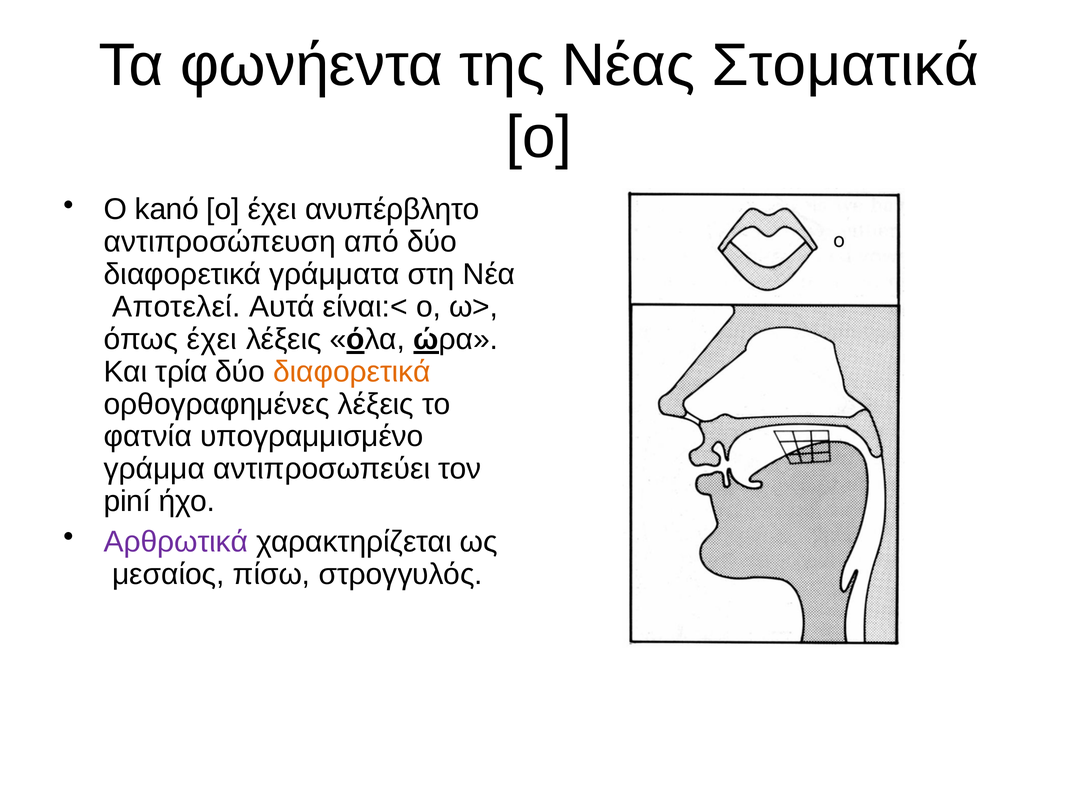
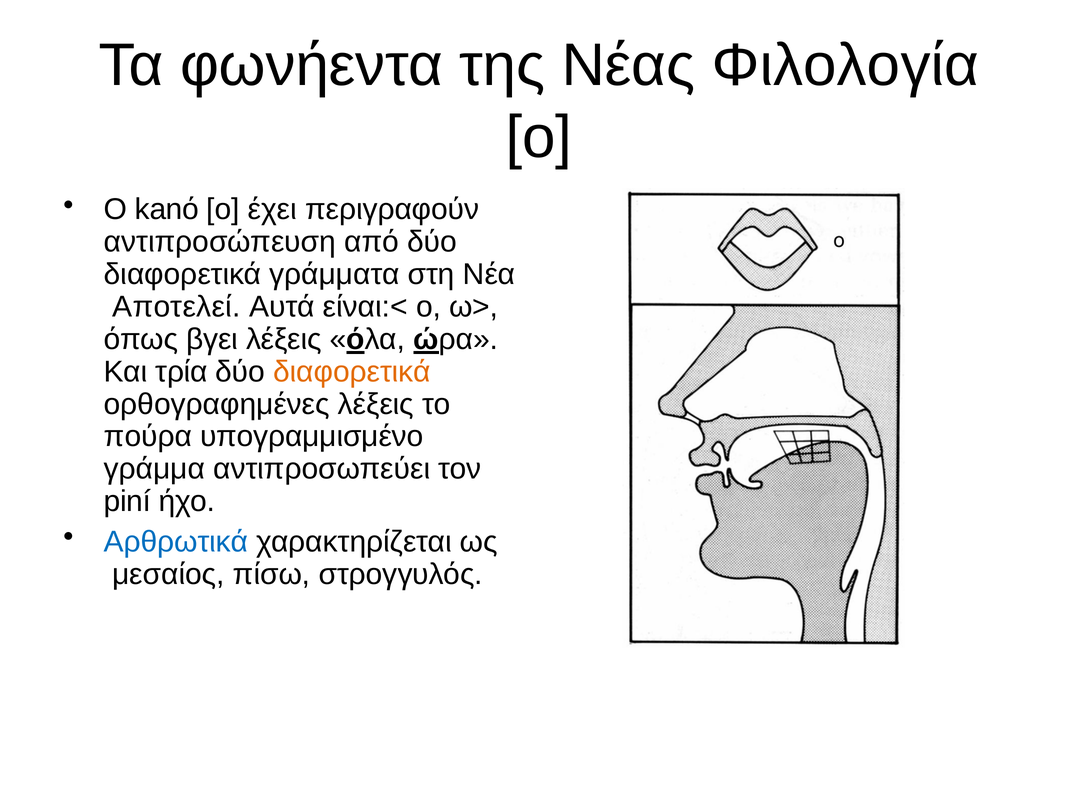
Στοματικά: Στοματικά -> Φιλολογία
ανυπέρβλητο: ανυπέρβλητο -> περιγραφούν
όπως έχει: έχει -> βγει
φατνία: φατνία -> πούρα
Αρθρωτικά colour: purple -> blue
